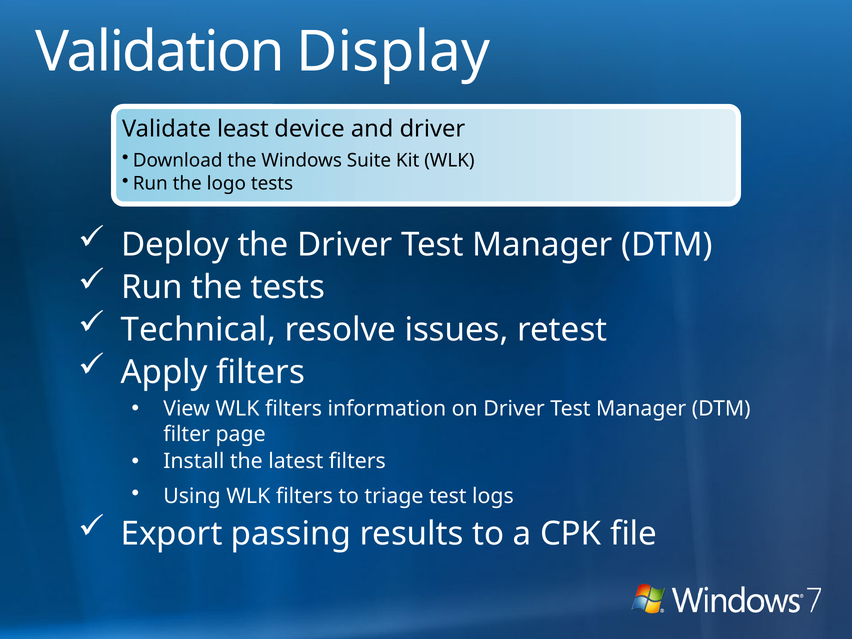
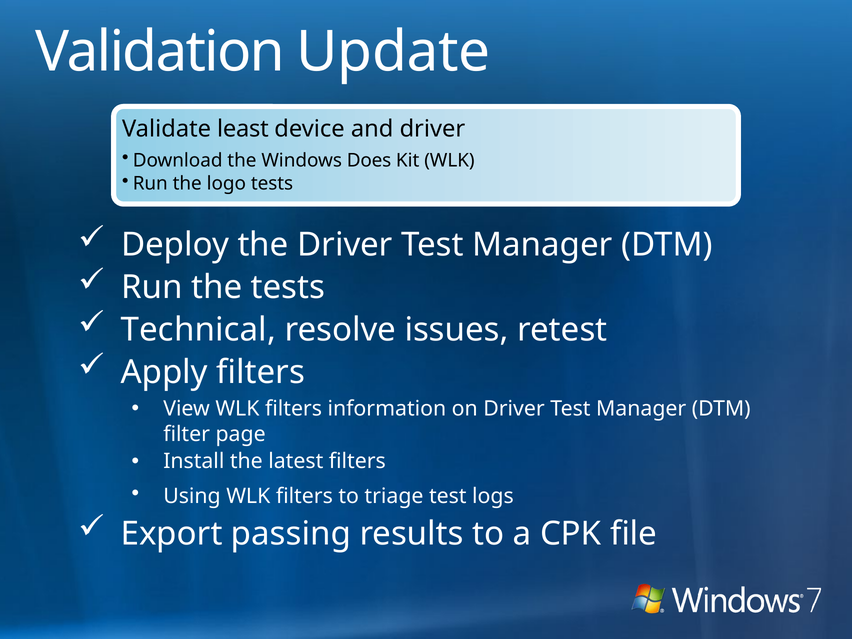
Display: Display -> Update
Suite: Suite -> Does
